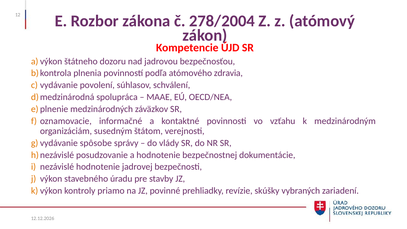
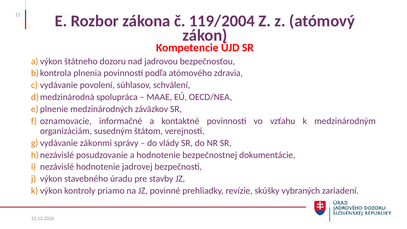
278/2004: 278/2004 -> 119/2004
spôsobe: spôsobe -> zákonmi
